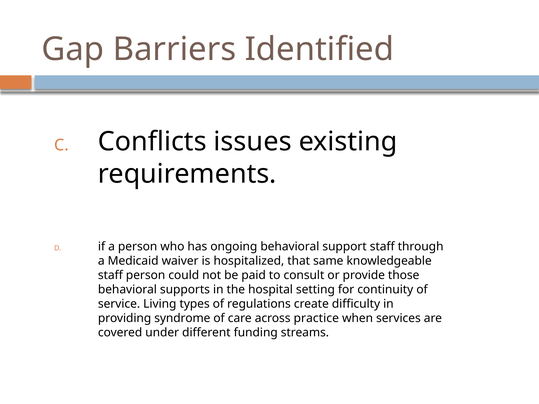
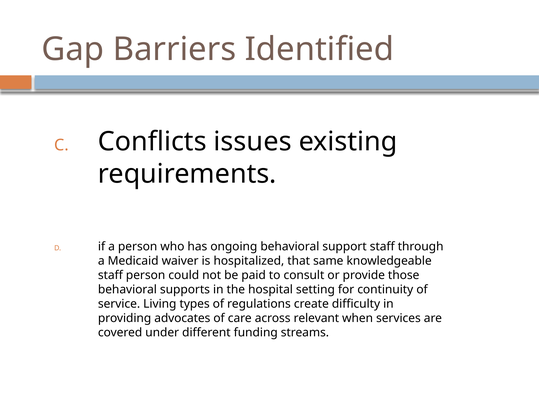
syndrome: syndrome -> advocates
practice: practice -> relevant
